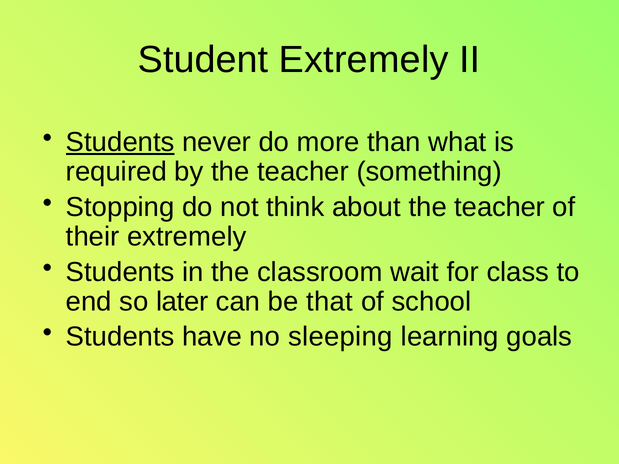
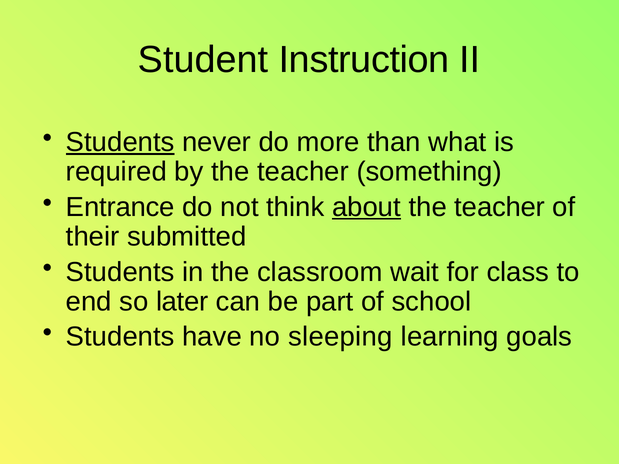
Student Extremely: Extremely -> Instruction
Stopping: Stopping -> Entrance
about underline: none -> present
their extremely: extremely -> submitted
that: that -> part
